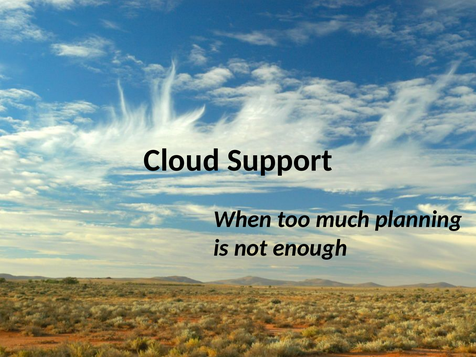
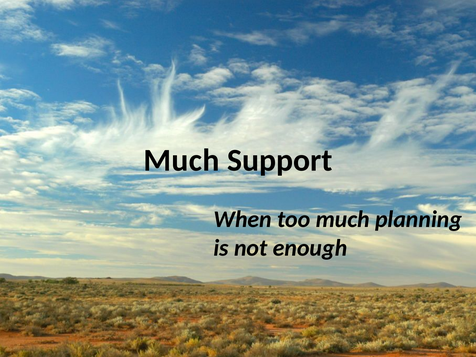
Cloud at (182, 160): Cloud -> Much
